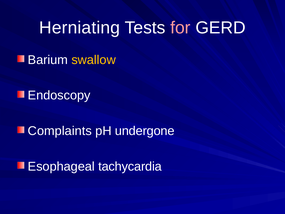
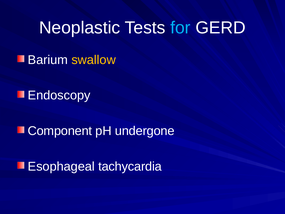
Herniating: Herniating -> Neoplastic
for colour: pink -> light blue
Complaints: Complaints -> Component
